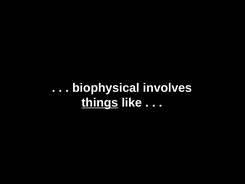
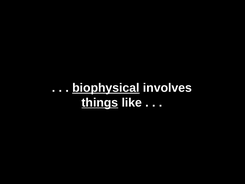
biophysical underline: none -> present
